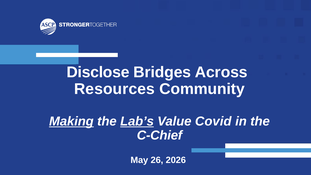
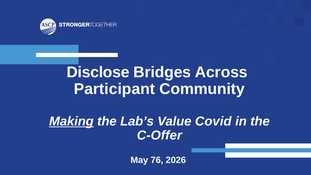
Resources: Resources -> Participant
Lab’s underline: present -> none
C-Chief: C-Chief -> C-Offer
26: 26 -> 76
